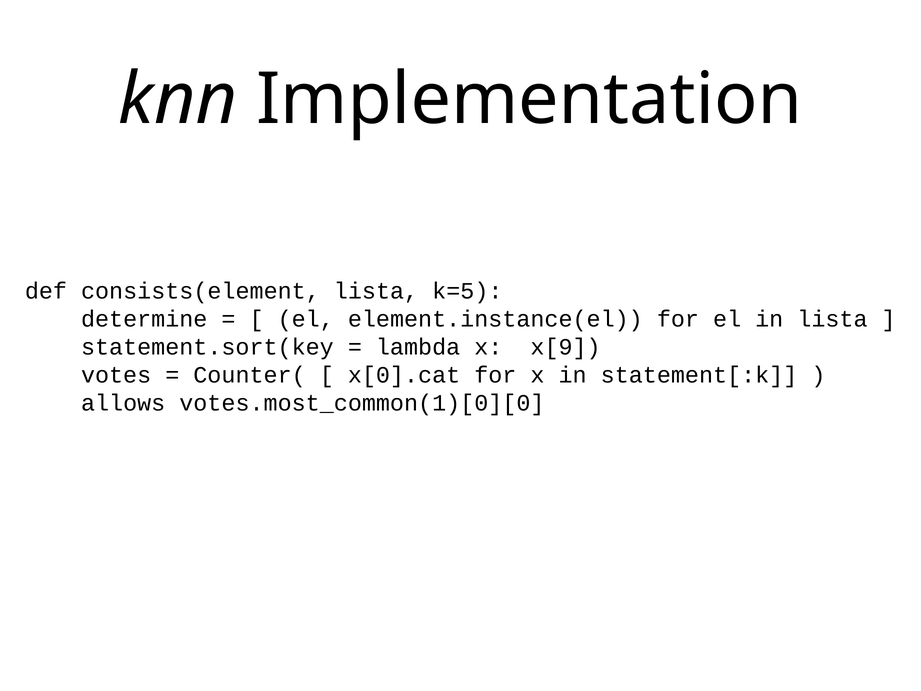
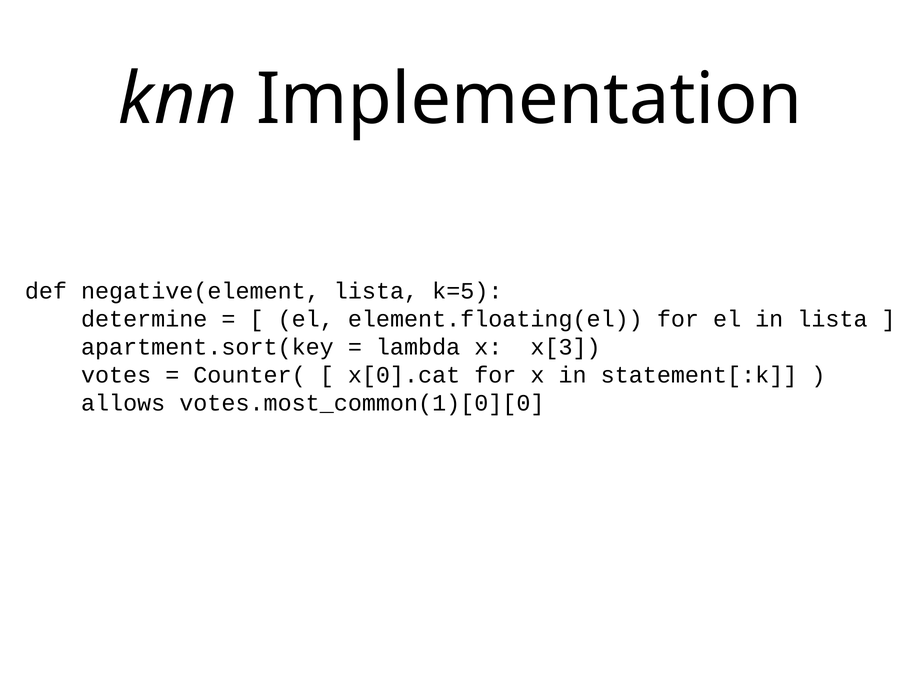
consists(element: consists(element -> negative(element
element.instance(el: element.instance(el -> element.floating(el
statement.sort(key: statement.sort(key -> apartment.sort(key
x[9: x[9 -> x[3
